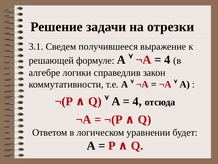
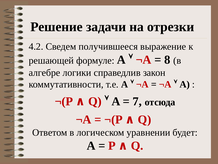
3.1: 3.1 -> 4.2
4 at (167, 60): 4 -> 8
4 at (137, 101): 4 -> 7
